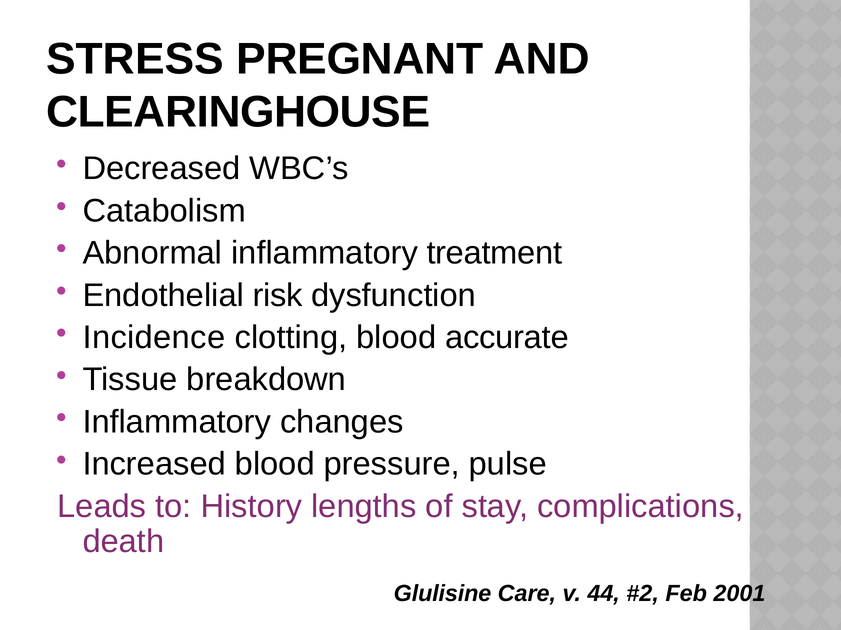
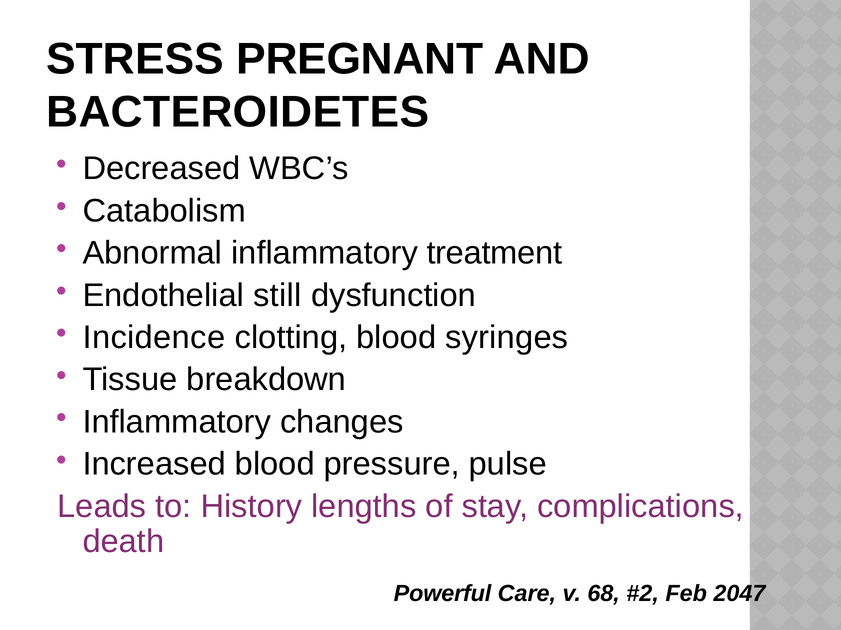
CLEARINGHOUSE: CLEARINGHOUSE -> BACTEROIDETES
risk: risk -> still
accurate: accurate -> syringes
Glulisine: Glulisine -> Powerful
44: 44 -> 68
2001: 2001 -> 2047
